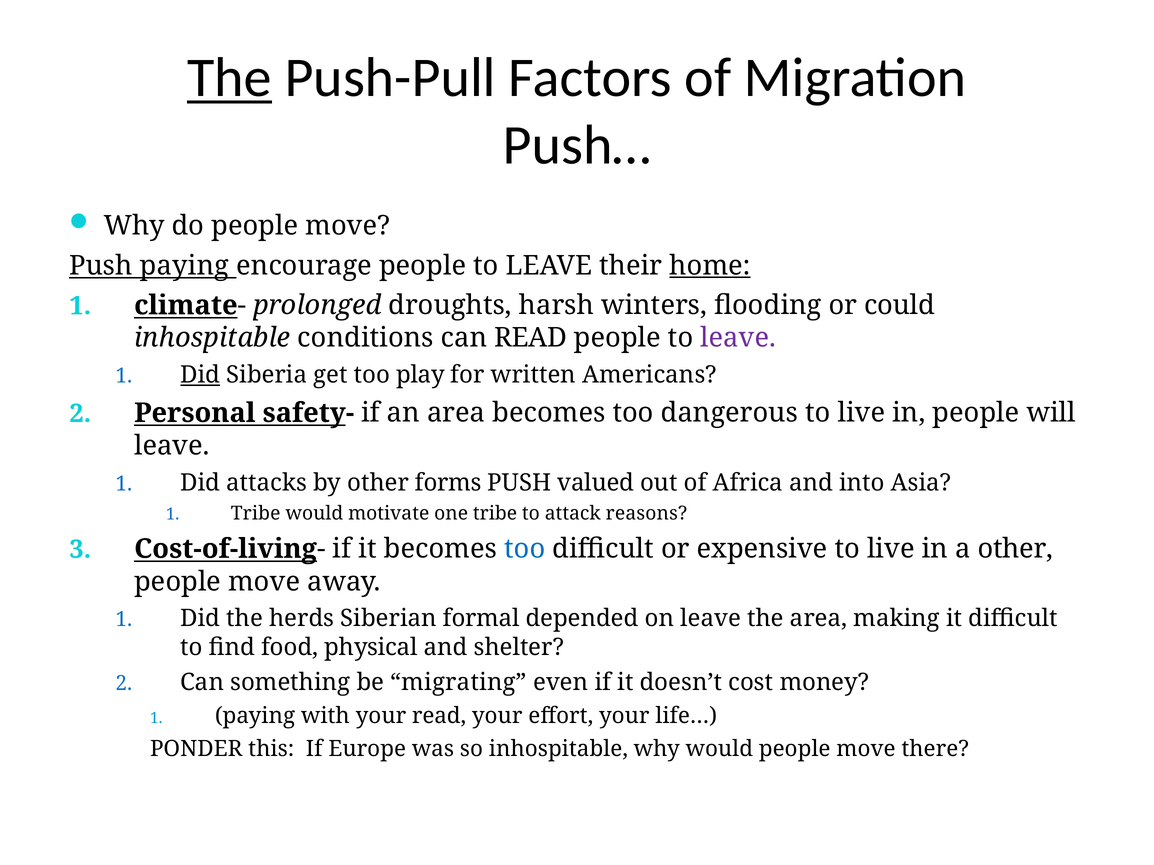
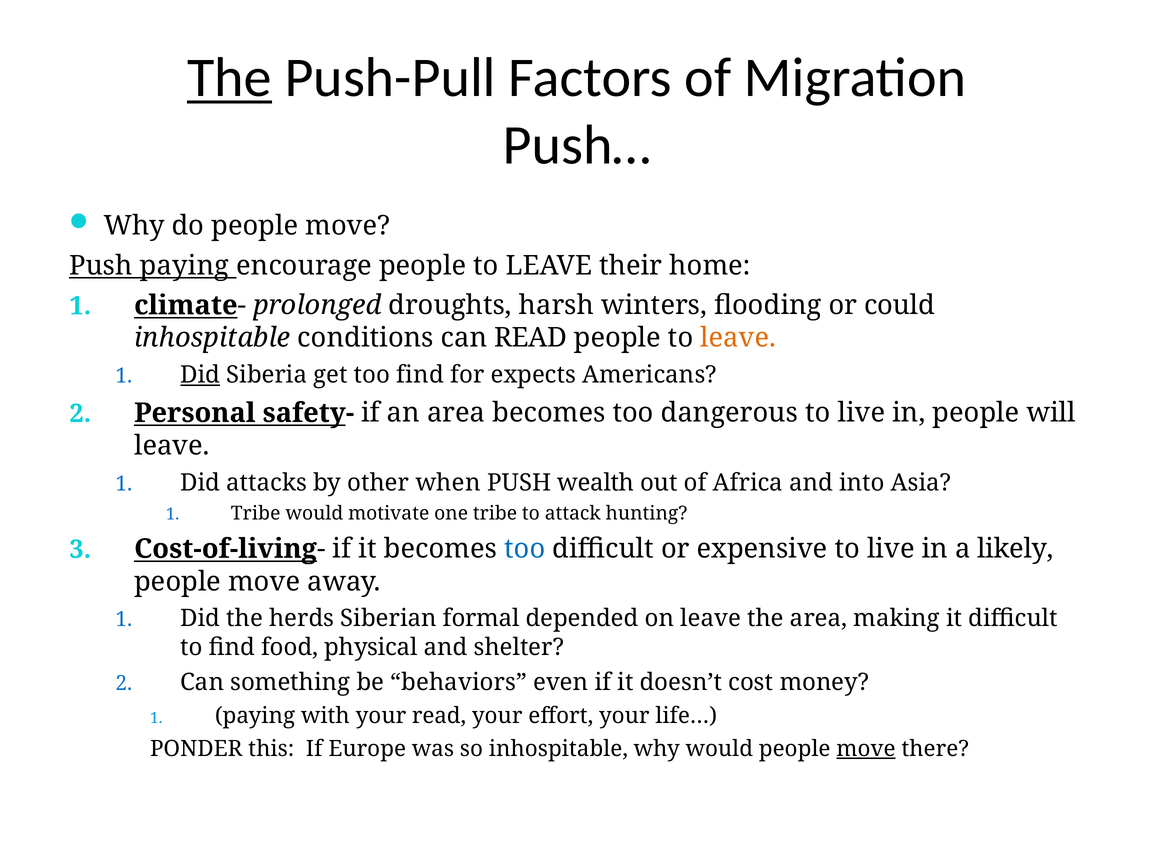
home underline: present -> none
leave at (738, 338) colour: purple -> orange
too play: play -> find
written: written -> expects
forms: forms -> when
valued: valued -> wealth
reasons: reasons -> hunting
a other: other -> likely
migrating: migrating -> behaviors
move at (866, 749) underline: none -> present
